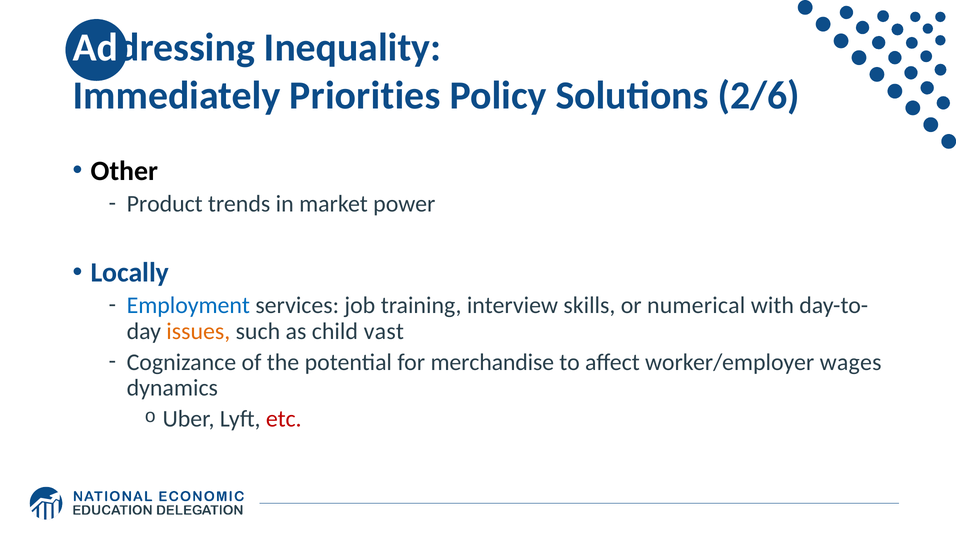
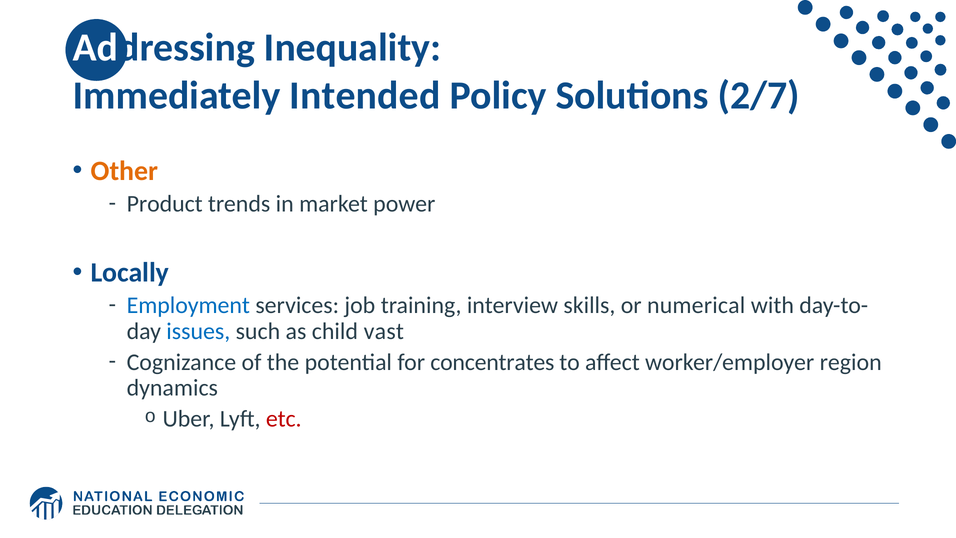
Priorities: Priorities -> Intended
2/6: 2/6 -> 2/7
Other colour: black -> orange
issues colour: orange -> blue
merchandise: merchandise -> concentrates
wages: wages -> region
